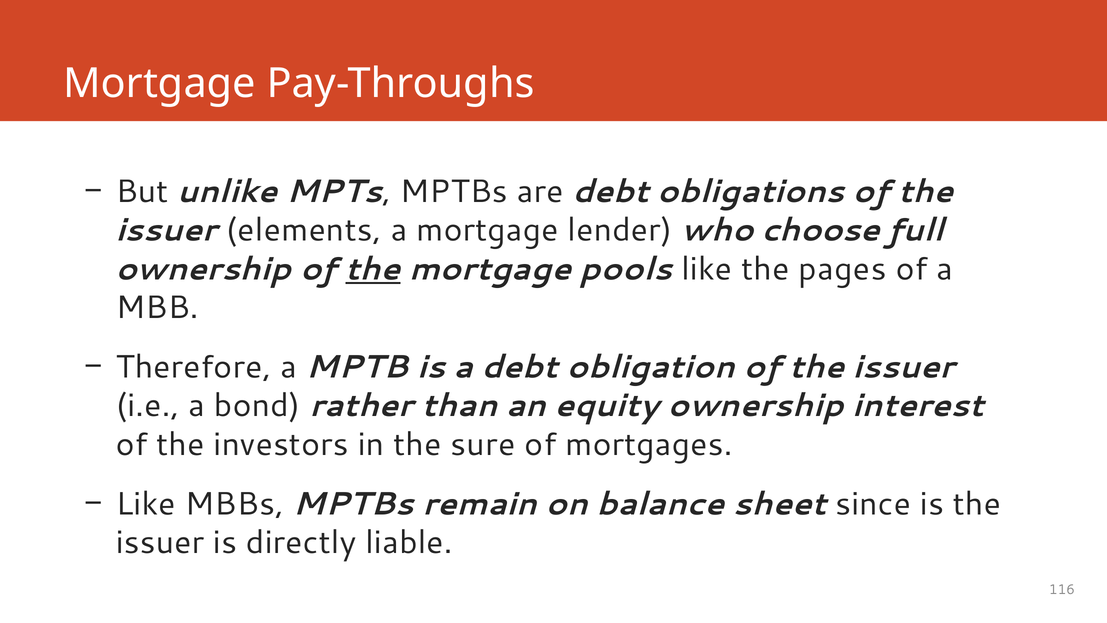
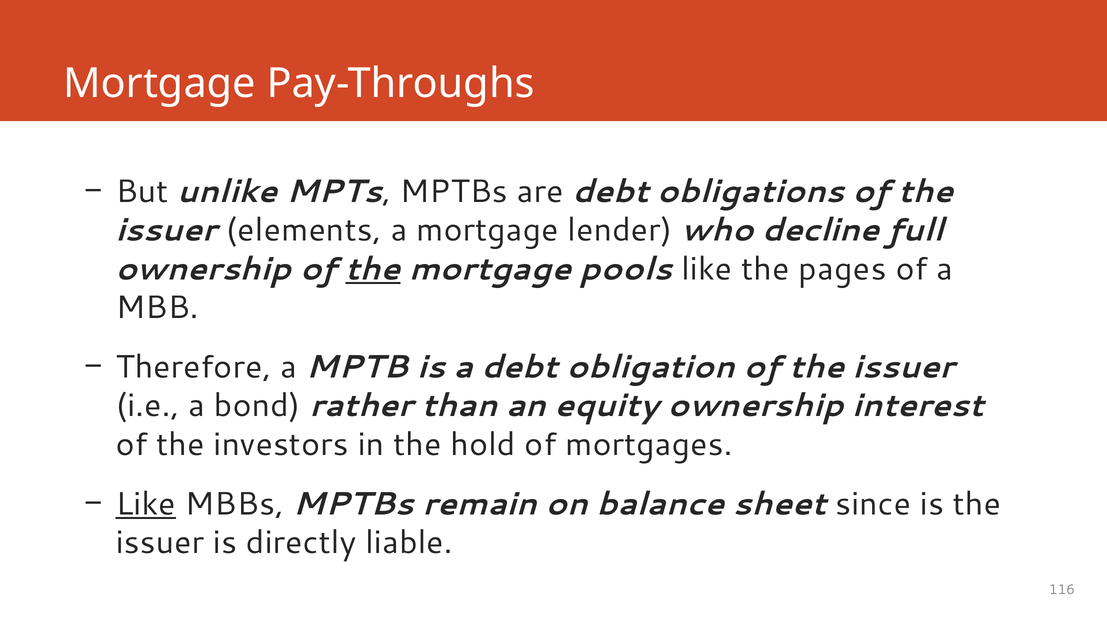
choose: choose -> decline
sure: sure -> hold
Like at (146, 504) underline: none -> present
